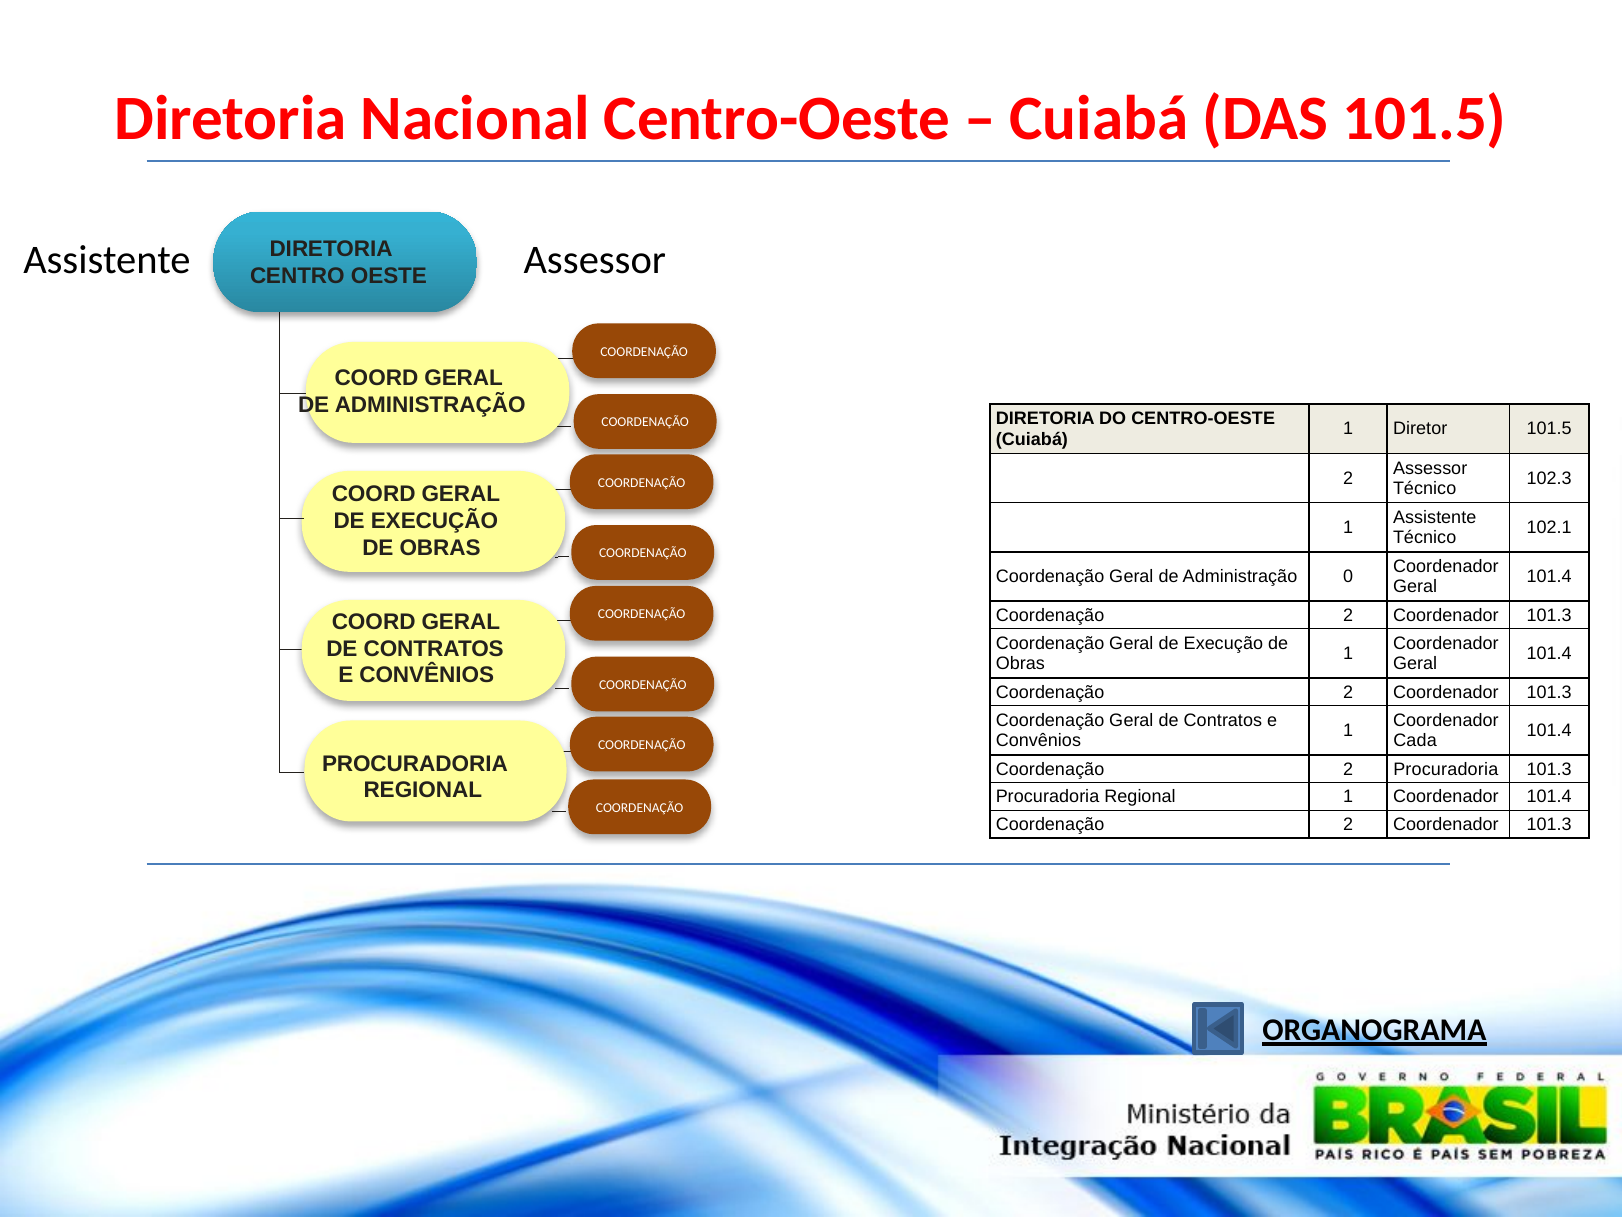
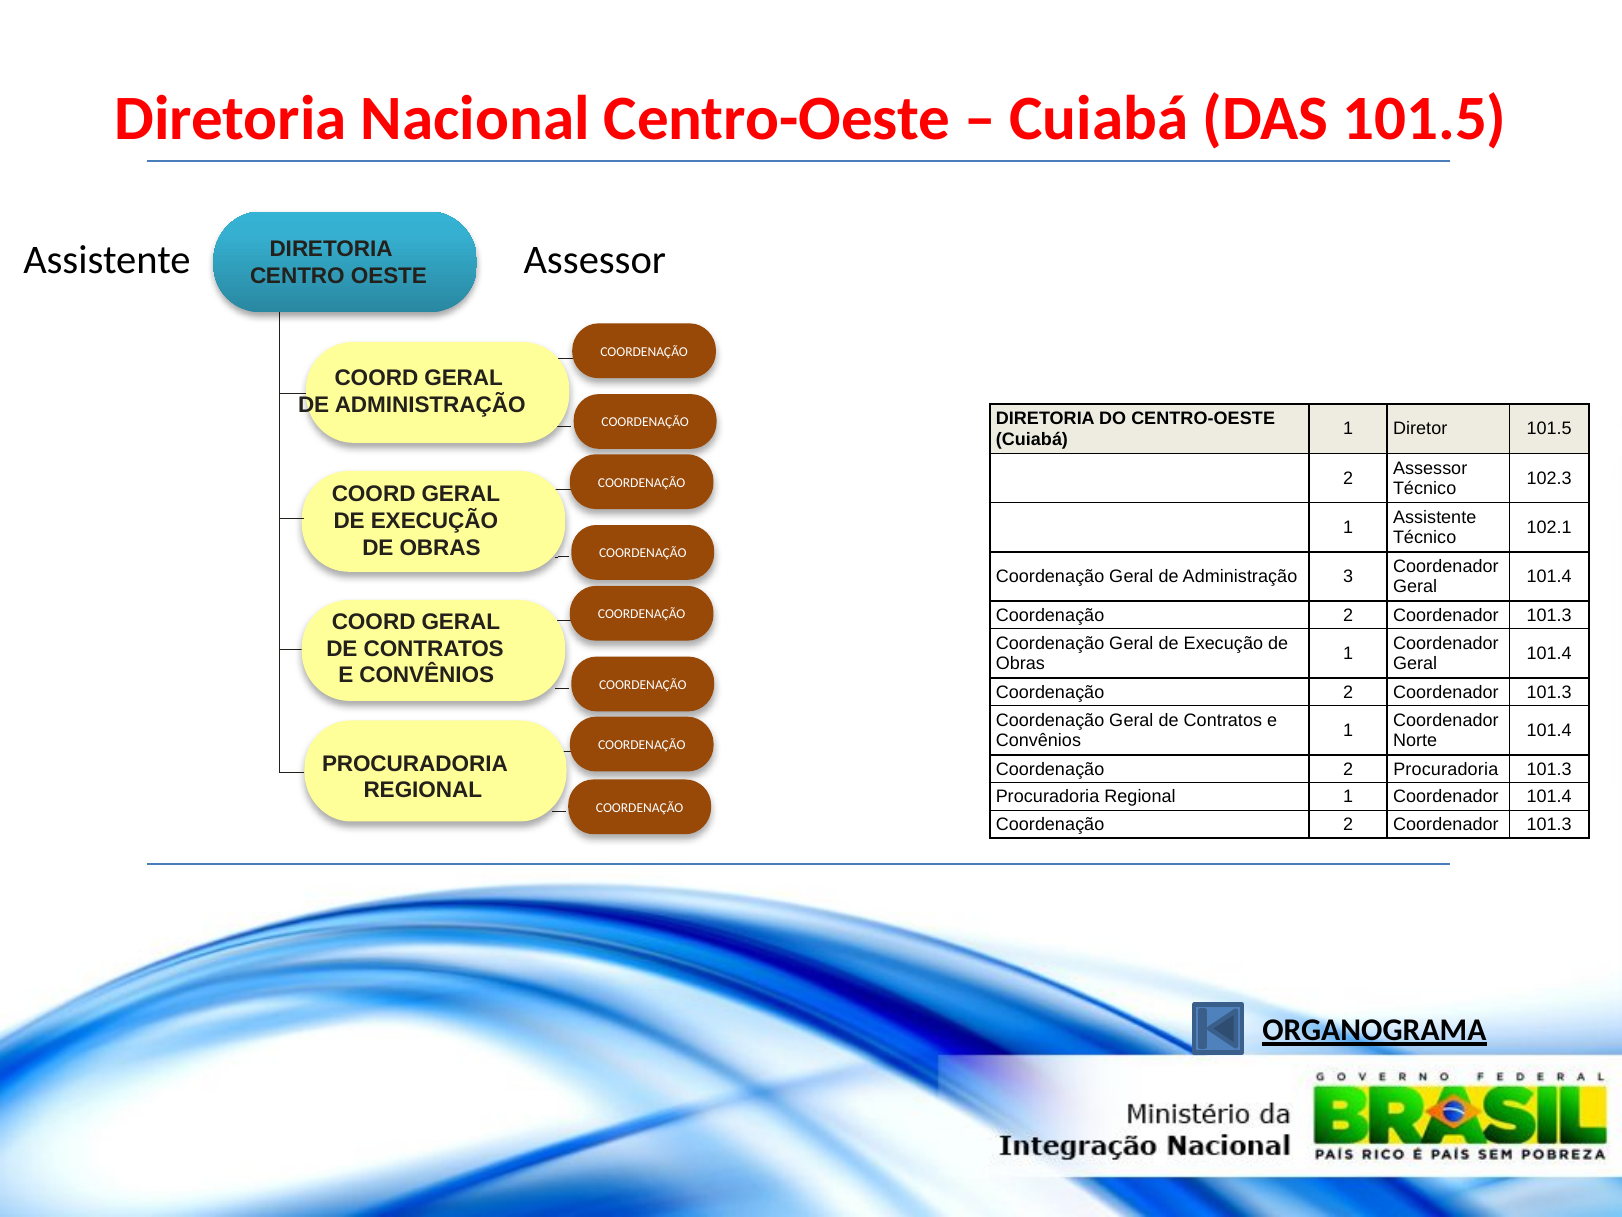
0: 0 -> 3
Cada: Cada -> Norte
